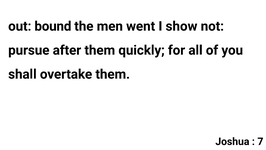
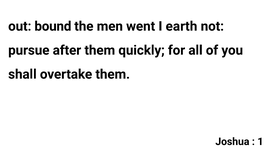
show: show -> earth
7: 7 -> 1
